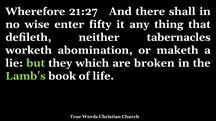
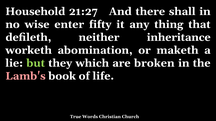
Wherefore: Wherefore -> Household
tabernacles: tabernacles -> inheritance
Lamb's colour: light green -> pink
